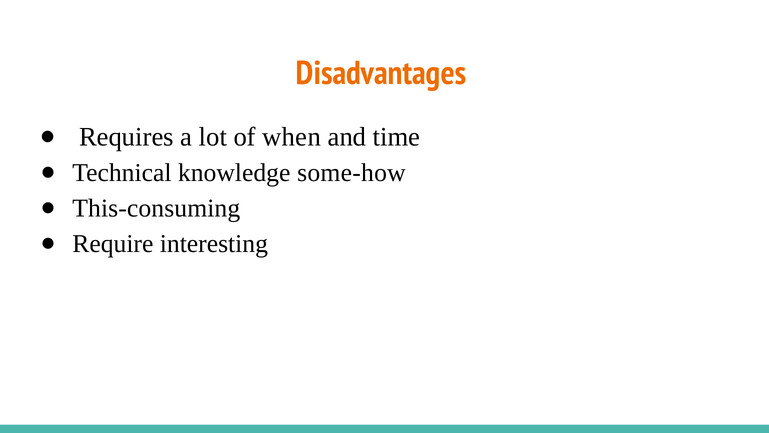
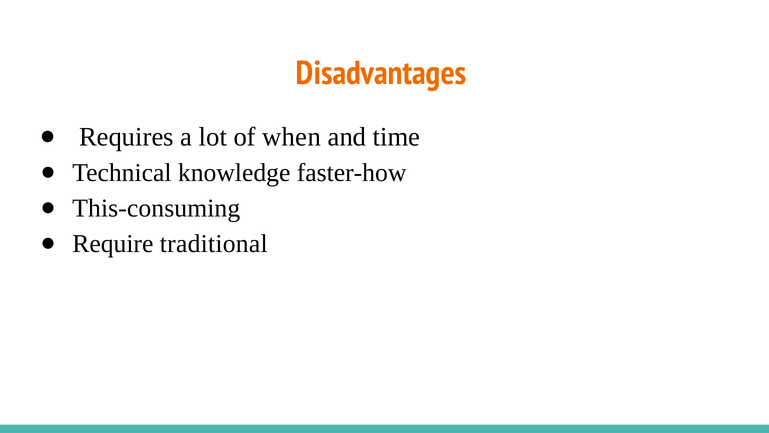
some-how: some-how -> faster-how
interesting: interesting -> traditional
